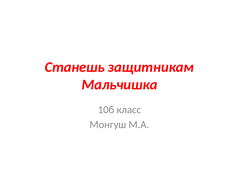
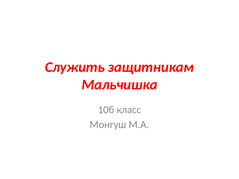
Станешь: Станешь -> Служить
